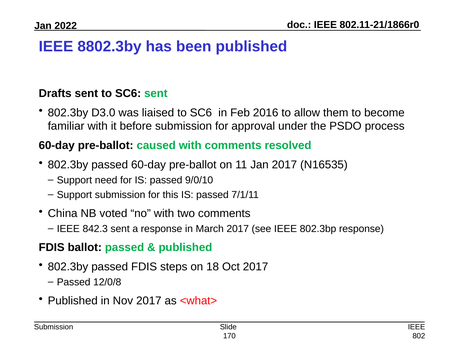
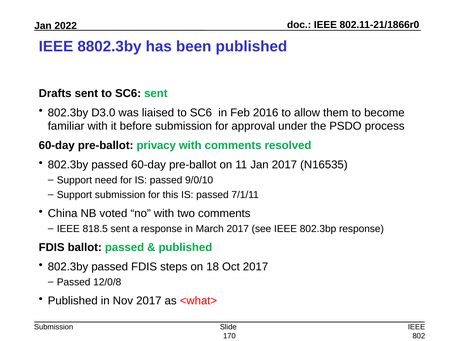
caused: caused -> privacy
842.3: 842.3 -> 818.5
